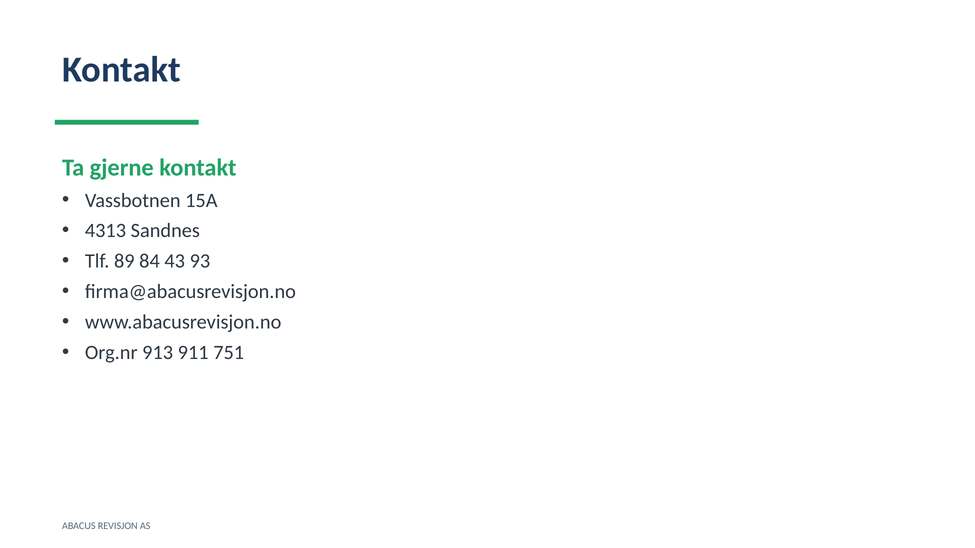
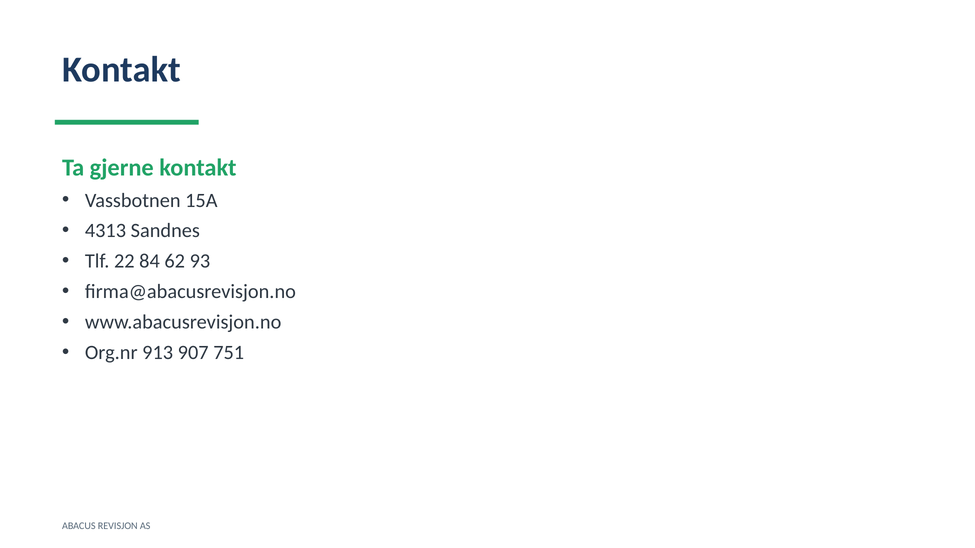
89: 89 -> 22
43: 43 -> 62
911: 911 -> 907
